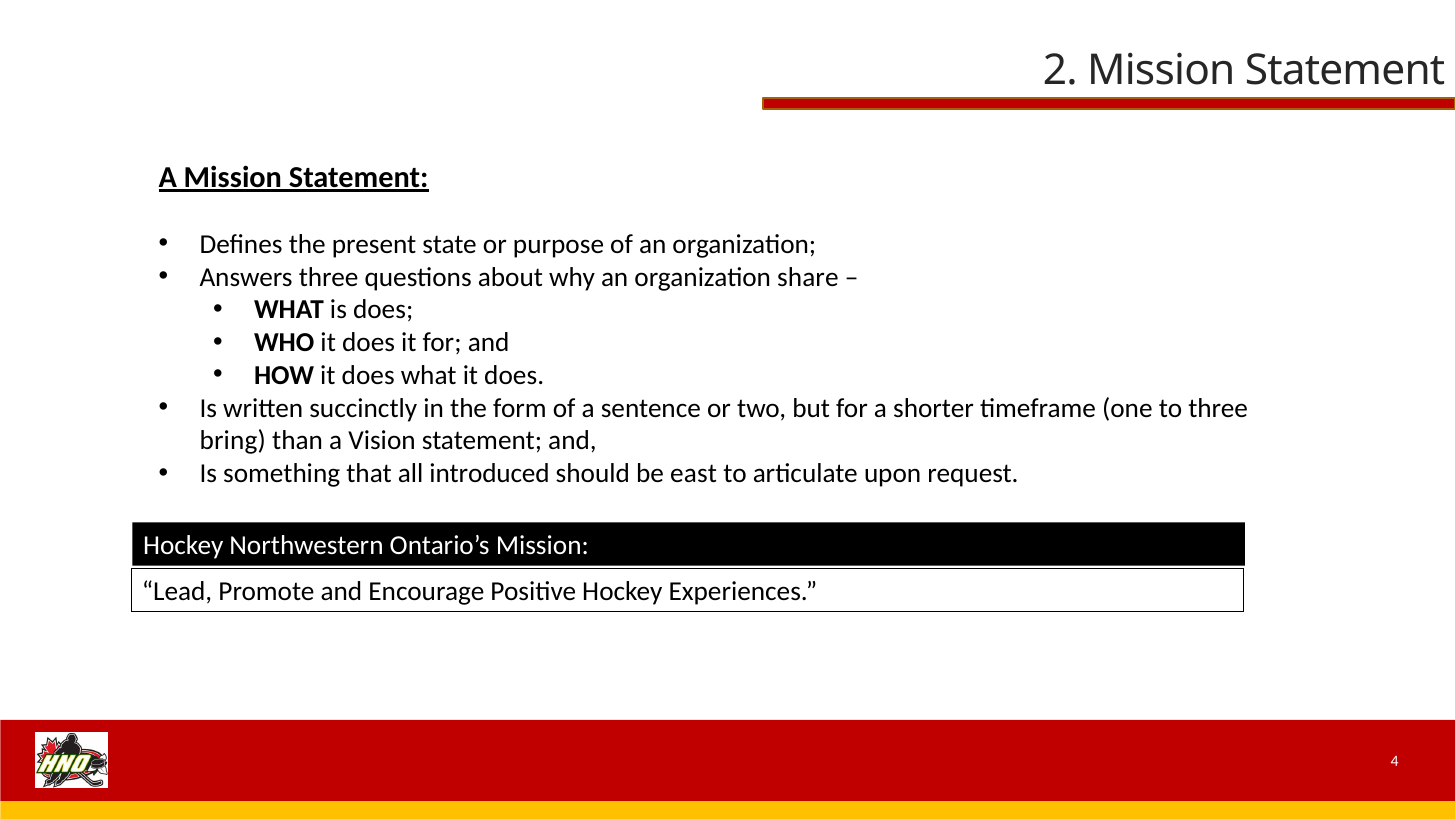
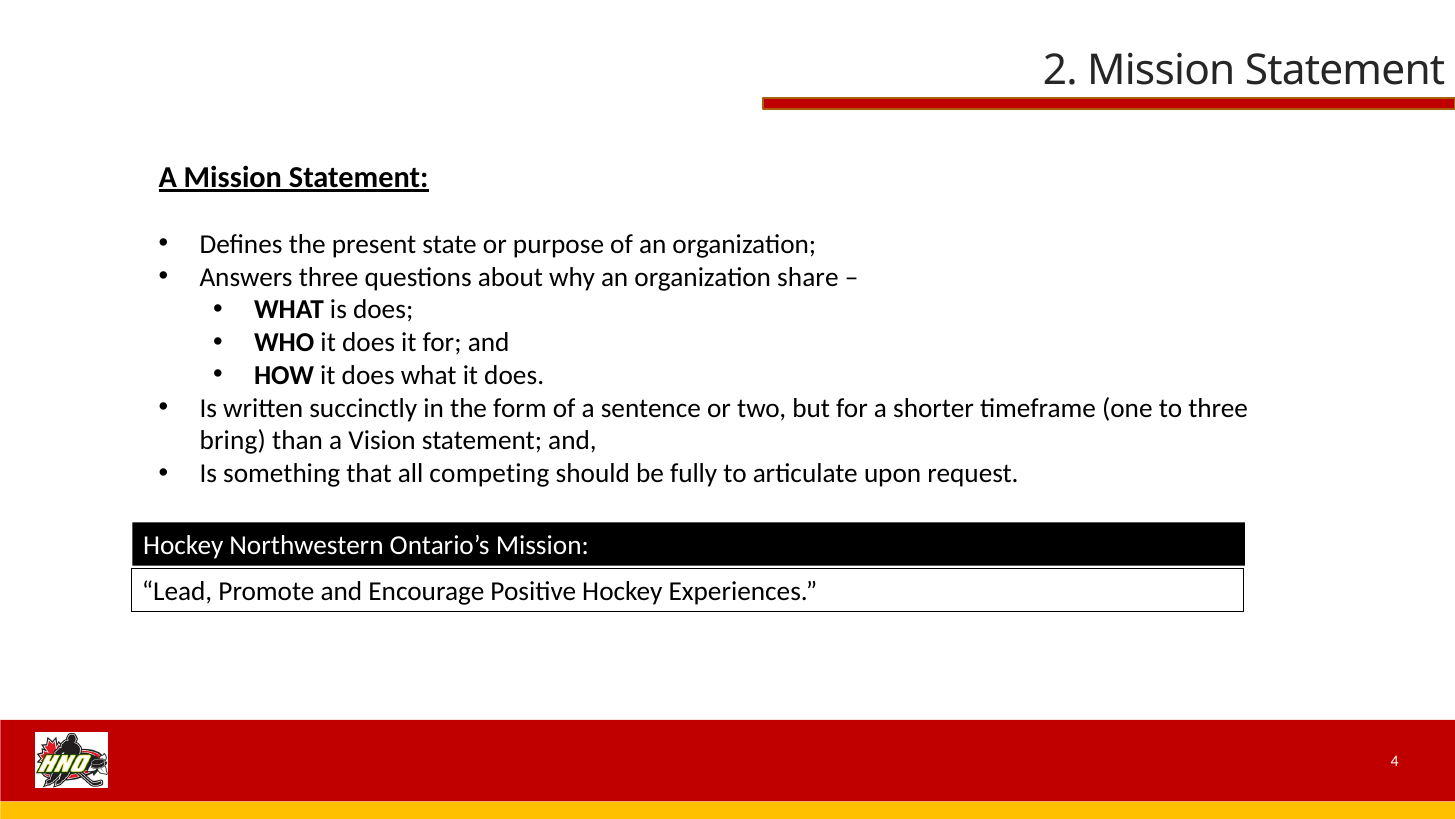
introduced: introduced -> competing
east: east -> fully
